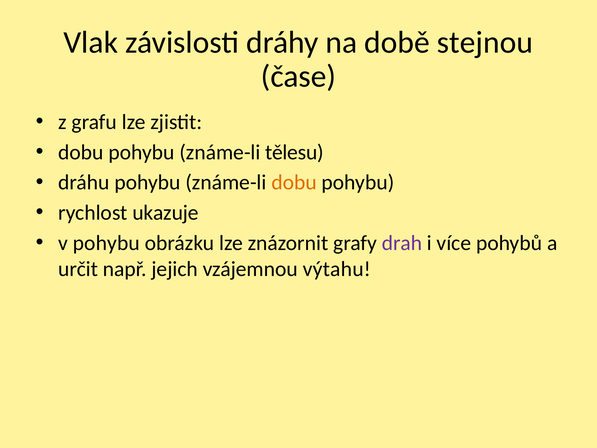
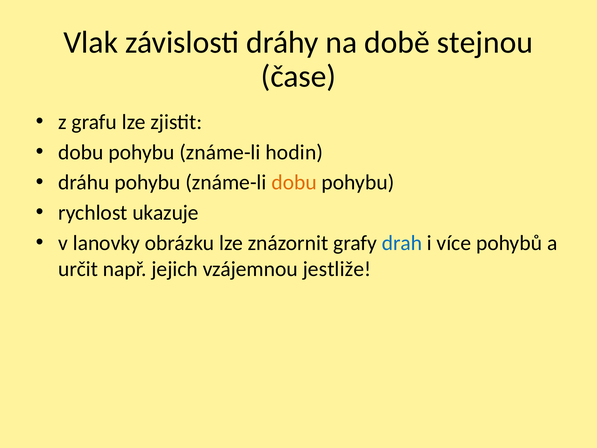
tělesu: tělesu -> hodin
v pohybu: pohybu -> lanovky
drah colour: purple -> blue
výtahu: výtahu -> jestliže
